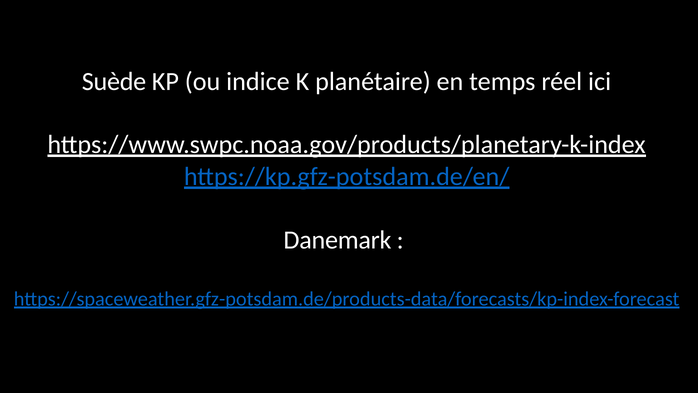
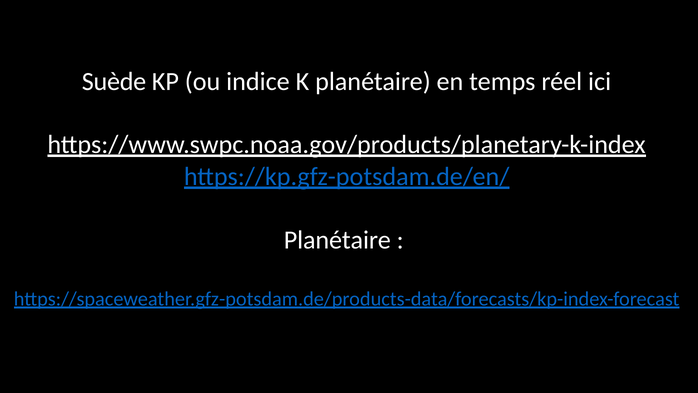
Danemark at (337, 240): Danemark -> Planétaire
